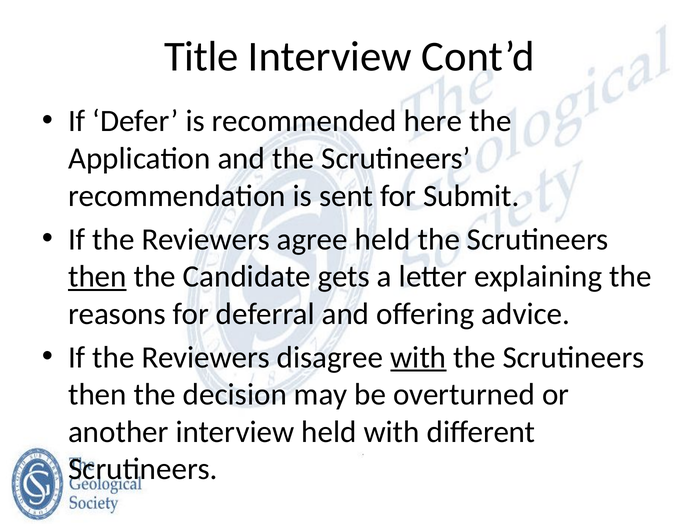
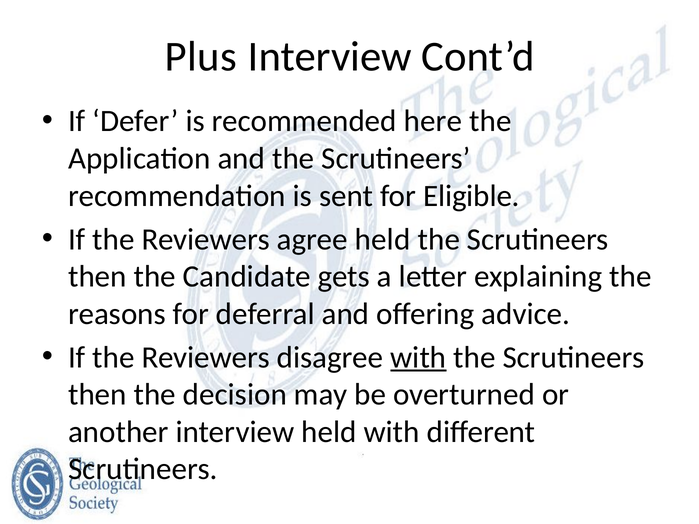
Title: Title -> Plus
Submit: Submit -> Eligible
then at (97, 277) underline: present -> none
